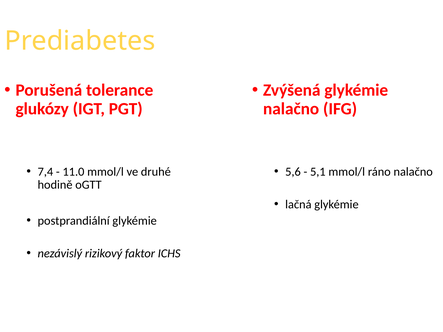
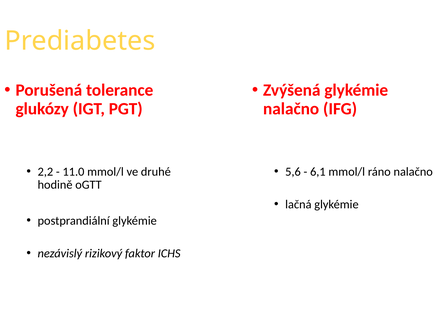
7,4: 7,4 -> 2,2
5,1: 5,1 -> 6,1
